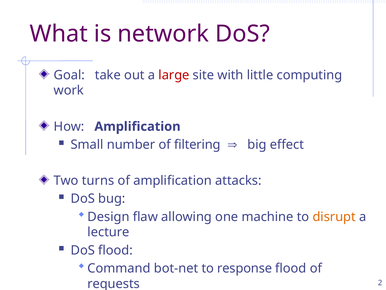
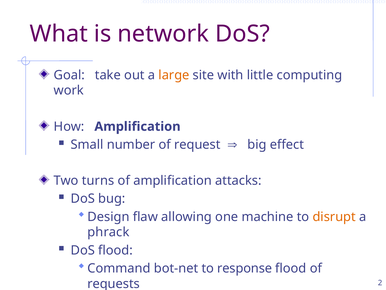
large colour: red -> orange
filtering: filtering -> request
lecture: lecture -> phrack
